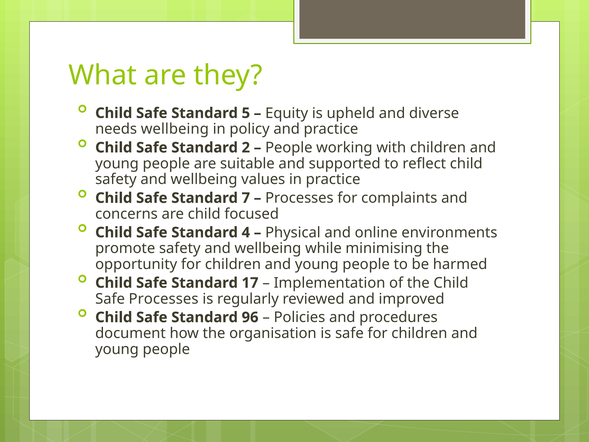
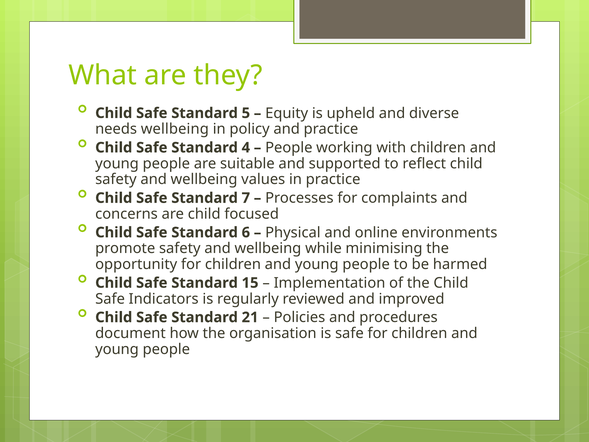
2: 2 -> 4
4: 4 -> 6
17: 17 -> 15
Safe Processes: Processes -> Indicators
96: 96 -> 21
